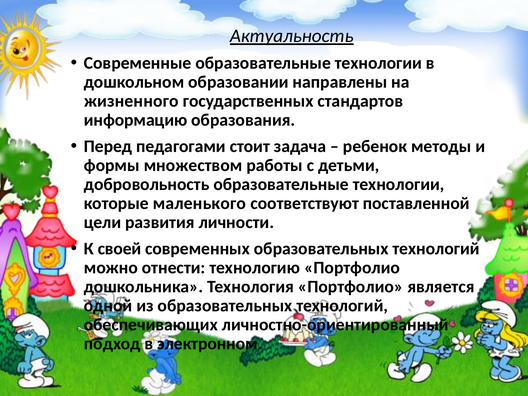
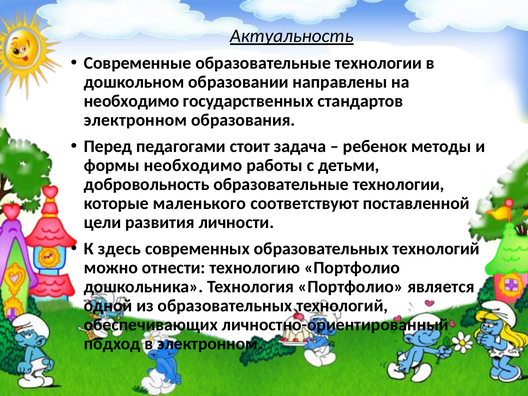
жизненного at (131, 101): жизненного -> необходимо
информацию at (136, 120): информацию -> электронном
формы множеством: множеством -> необходимо
своей: своей -> здесь
